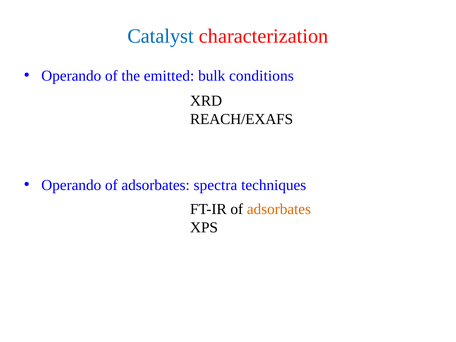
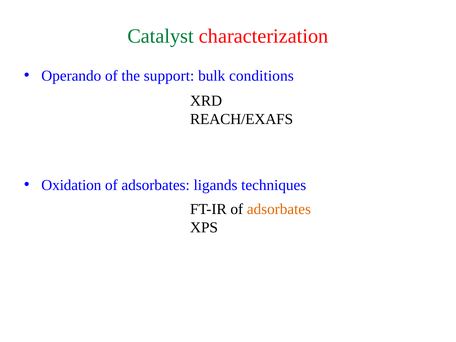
Catalyst colour: blue -> green
emitted: emitted -> support
Operando at (71, 185): Operando -> Oxidation
spectra: spectra -> ligands
